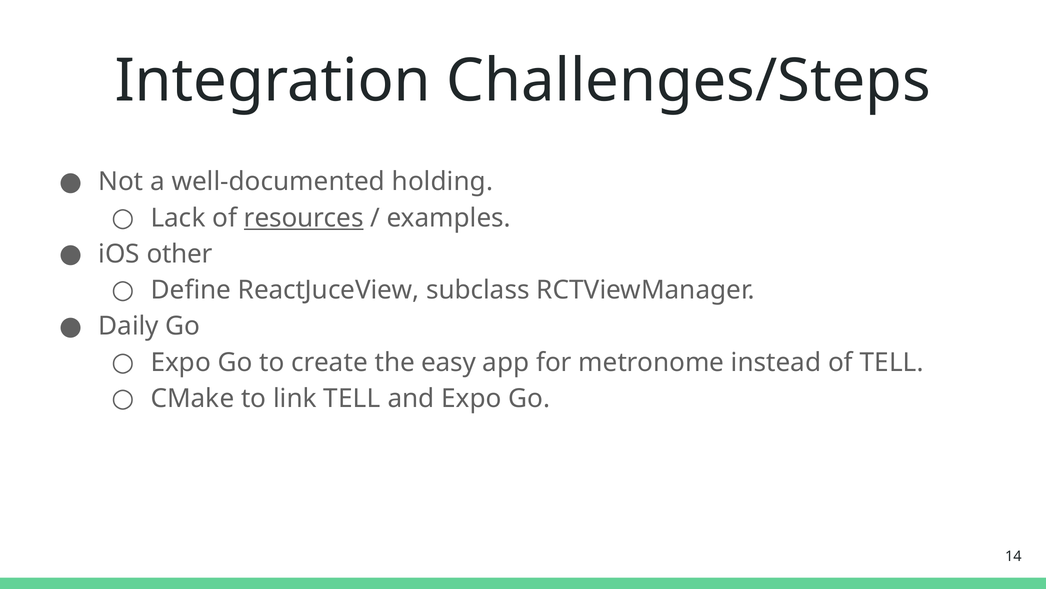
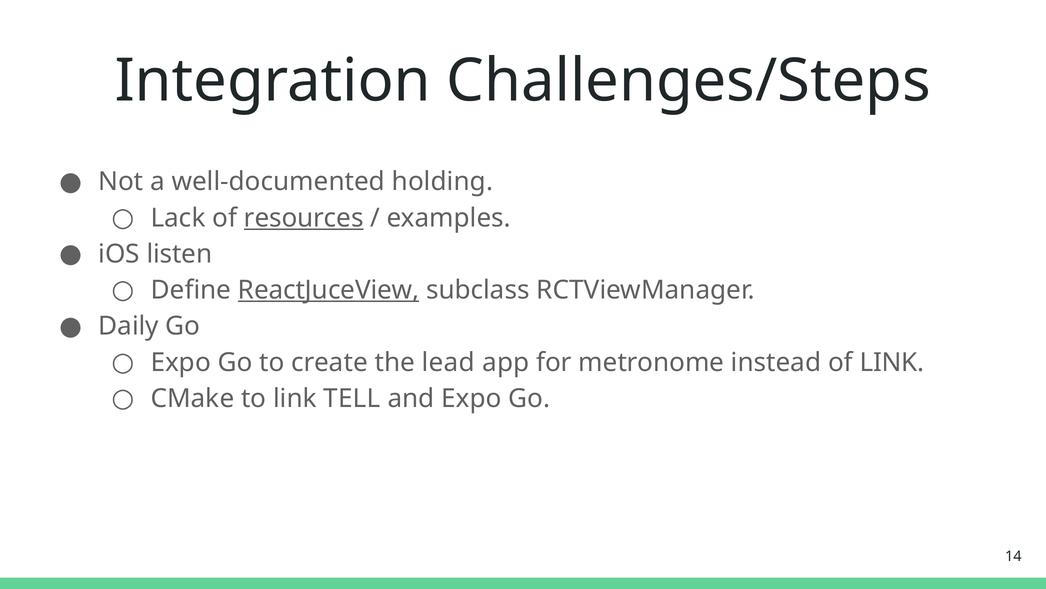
other: other -> listen
ReactJuceView underline: none -> present
easy: easy -> lead
of TELL: TELL -> LINK
